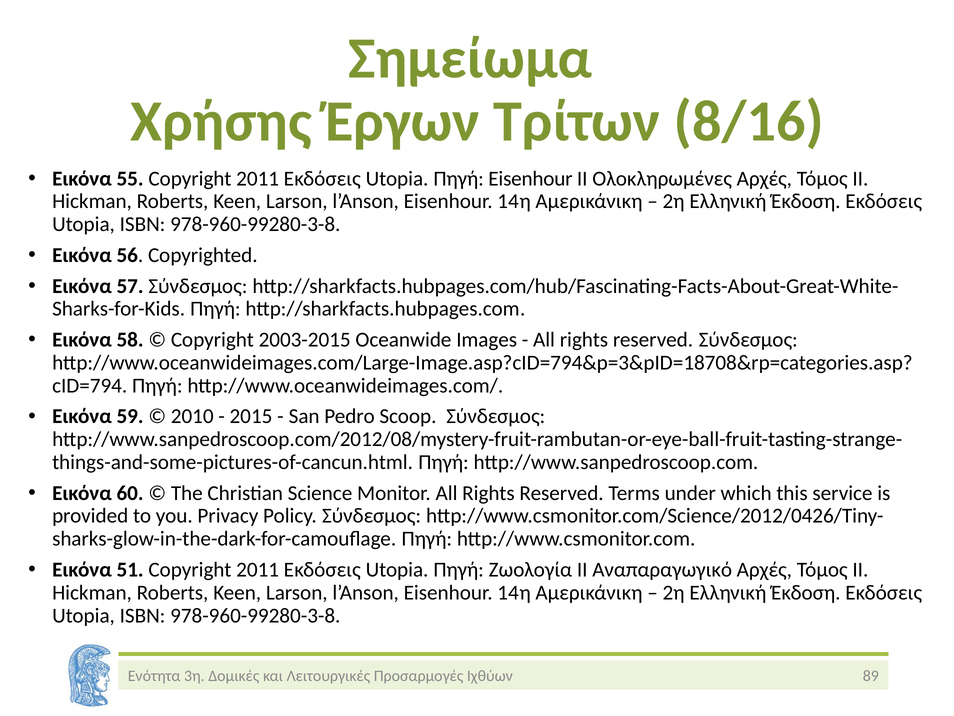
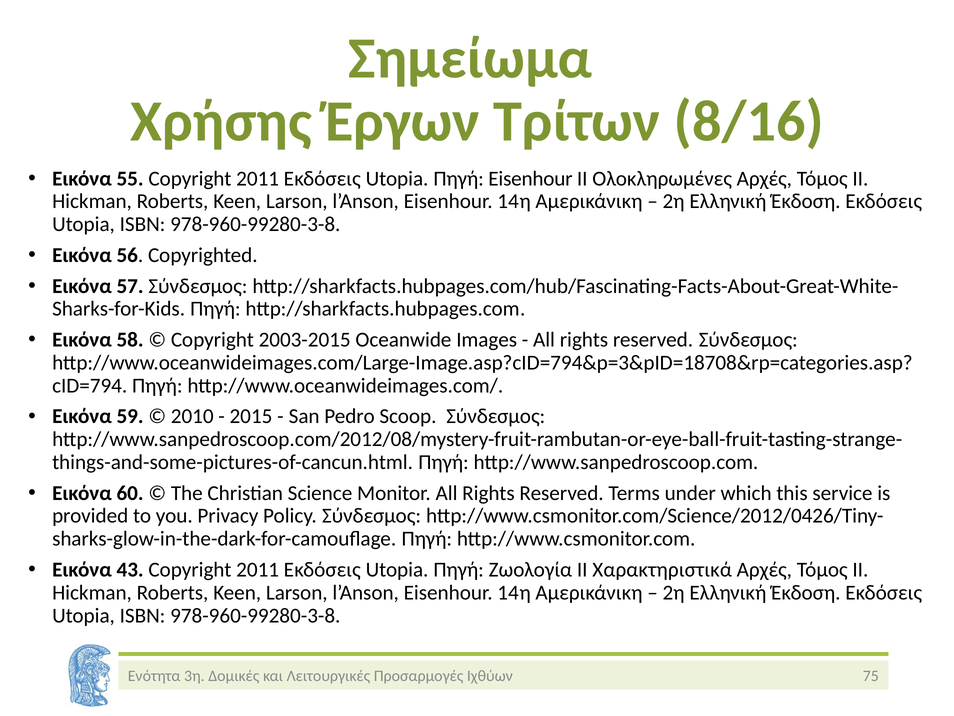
51: 51 -> 43
Αναπαραγωγικό: Αναπαραγωγικό -> Χαρακτηριστικά
89: 89 -> 75
